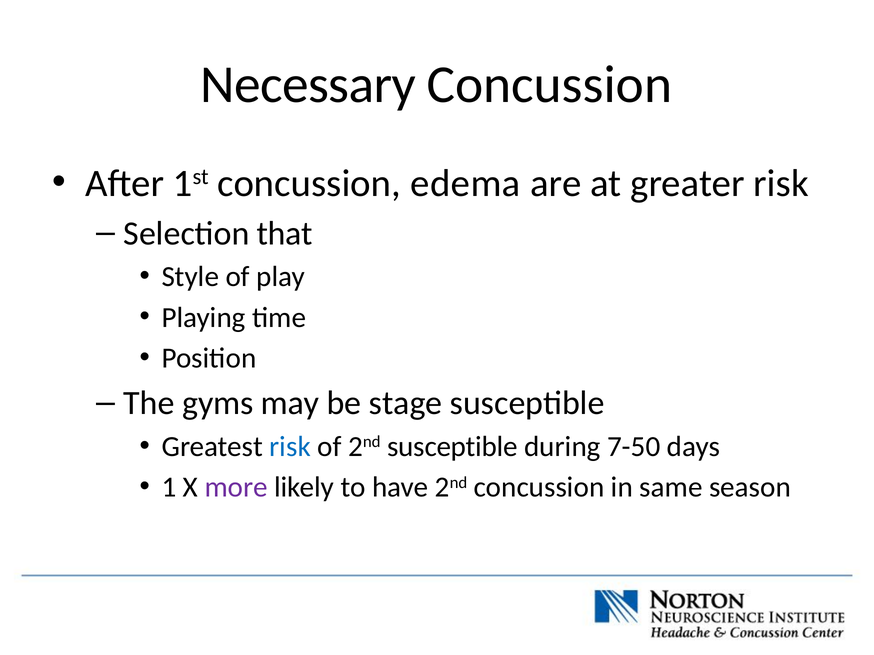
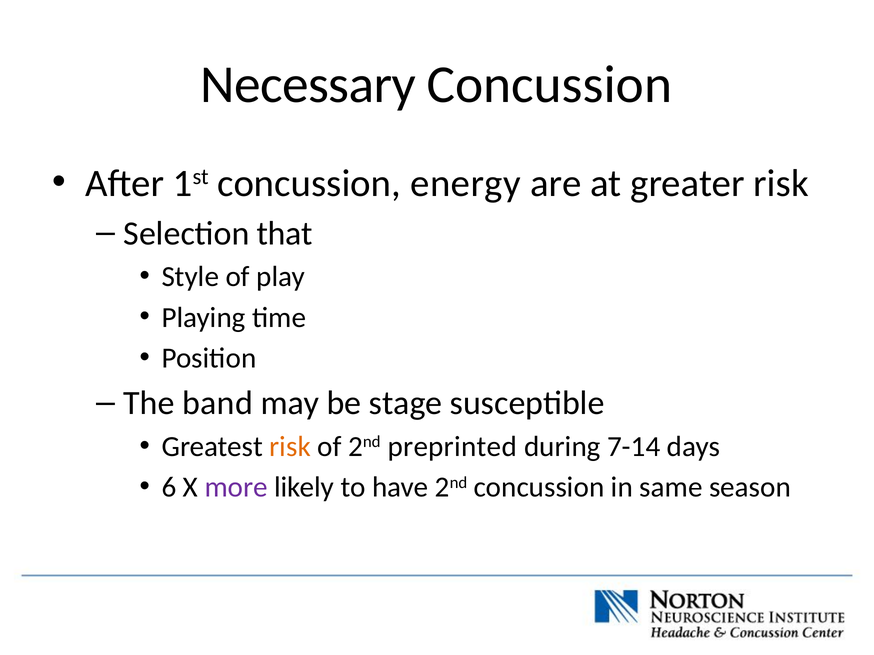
edema: edema -> energy
gyms: gyms -> band
risk at (290, 447) colour: blue -> orange
2nd susceptible: susceptible -> preprinted
7-50: 7-50 -> 7-14
1: 1 -> 6
